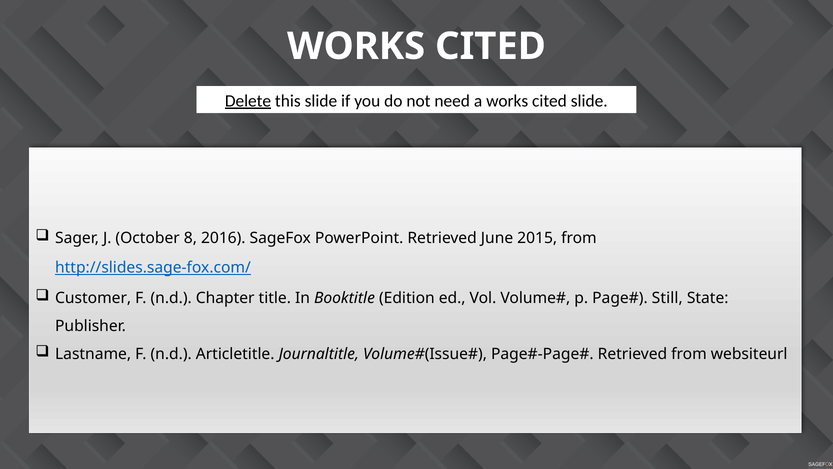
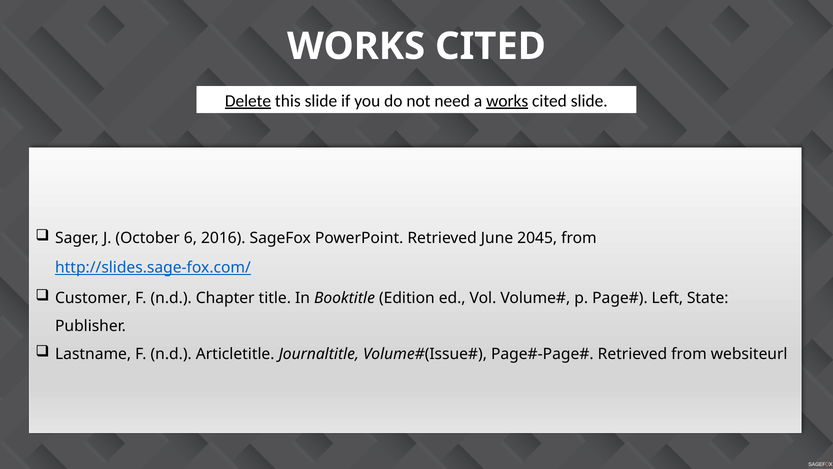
works at (507, 101) underline: none -> present
8: 8 -> 6
2015: 2015 -> 2045
Still: Still -> Left
